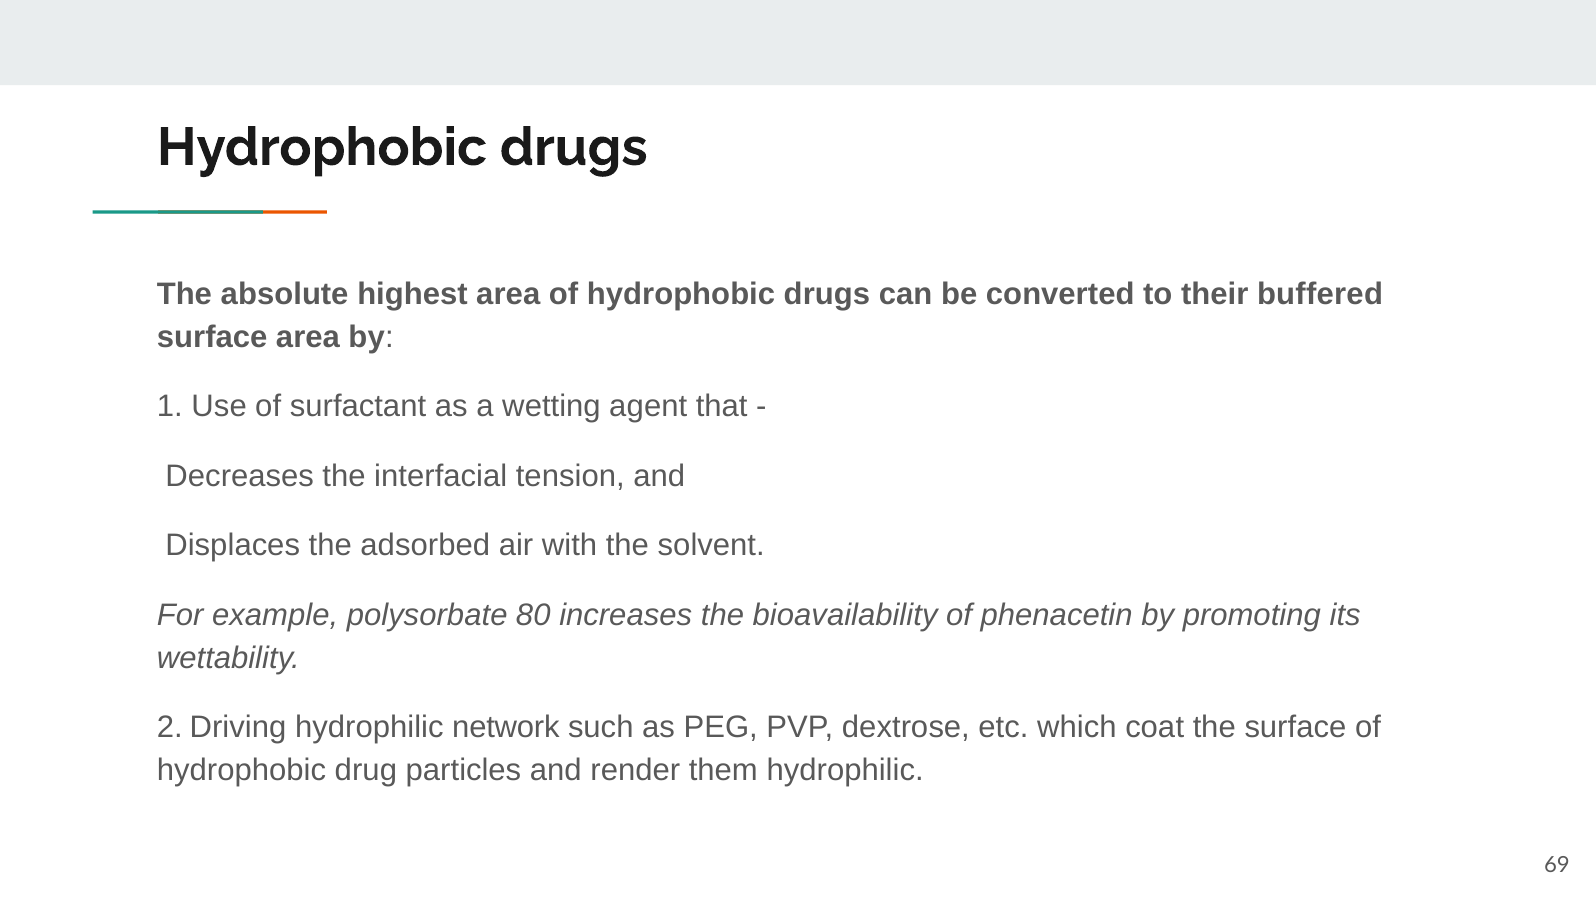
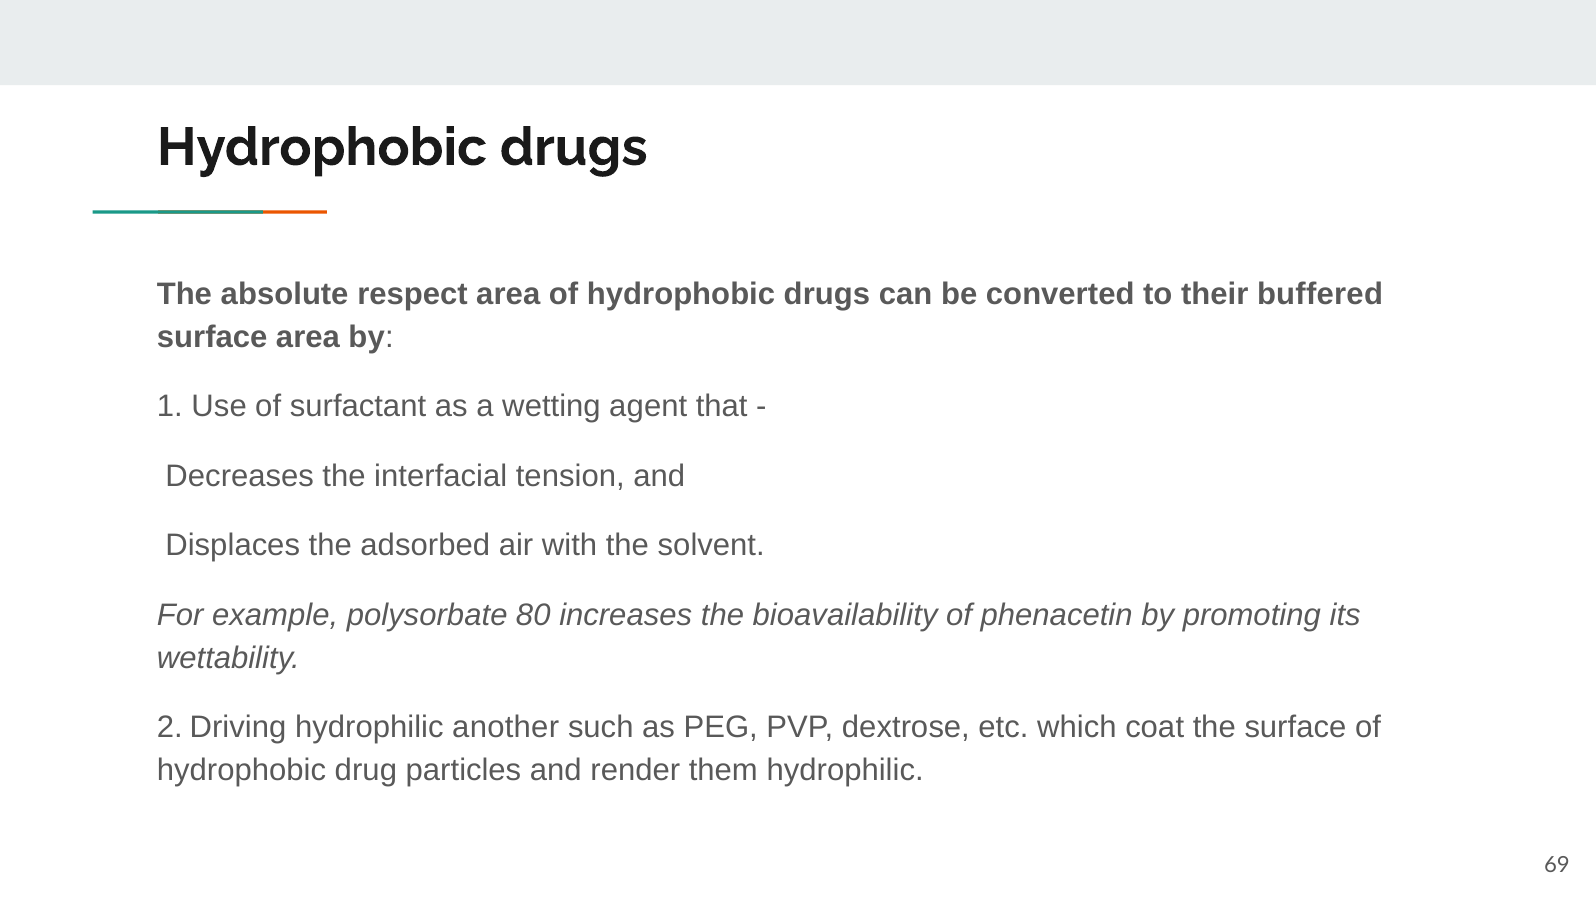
highest: highest -> respect
network: network -> another
